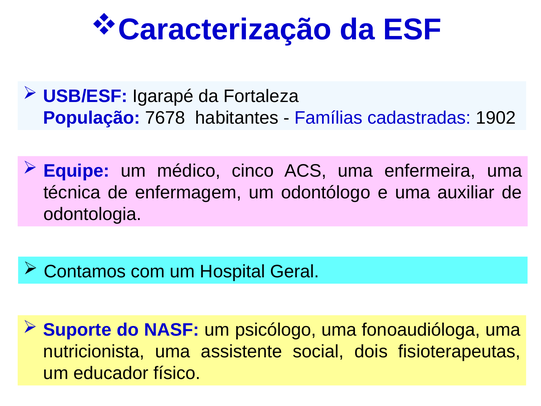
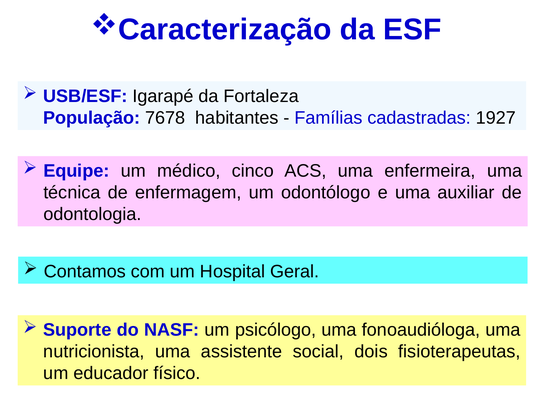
1902: 1902 -> 1927
